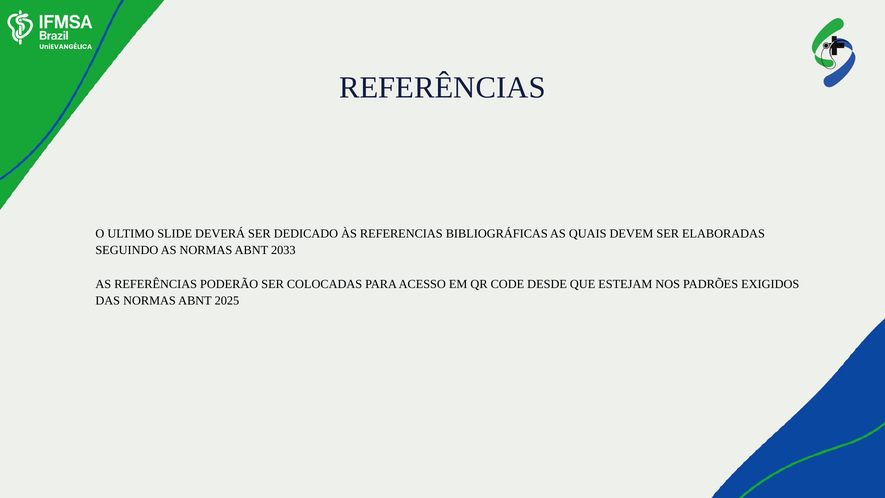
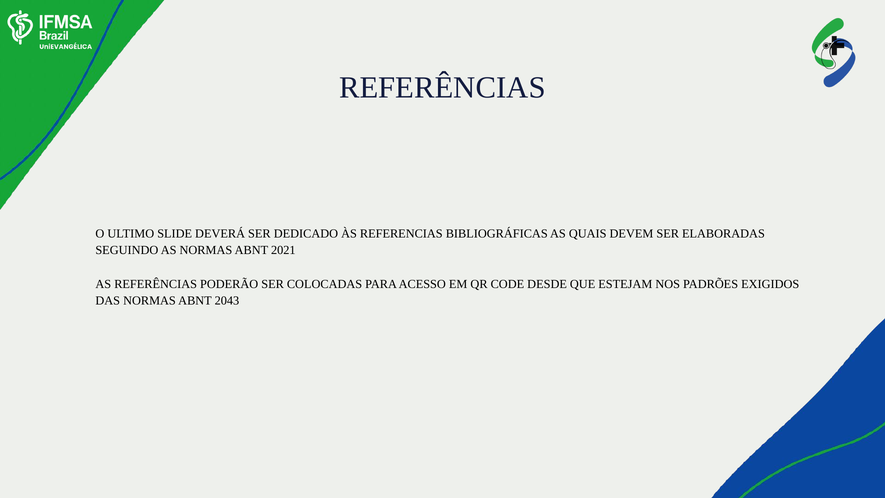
2033: 2033 -> 2021
2025: 2025 -> 2043
